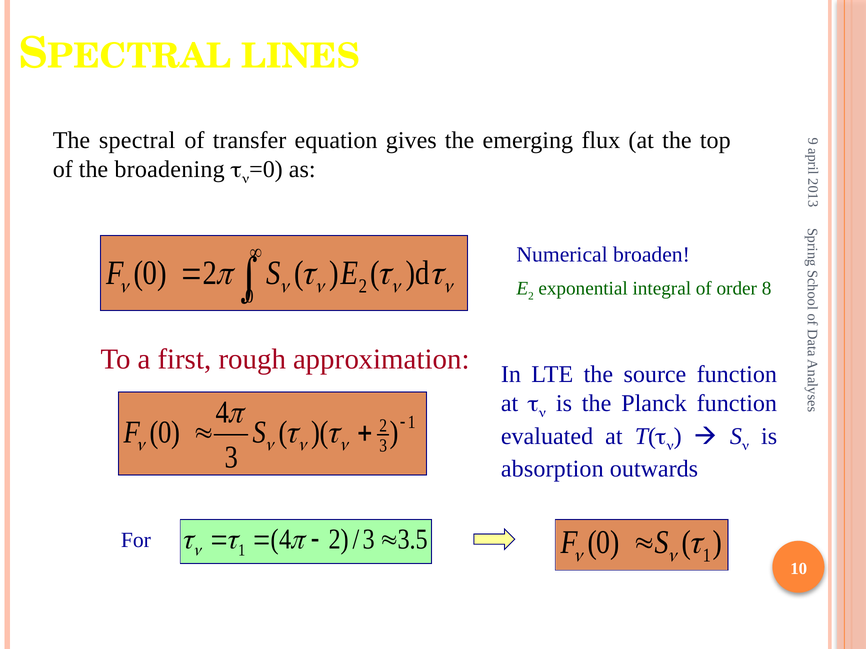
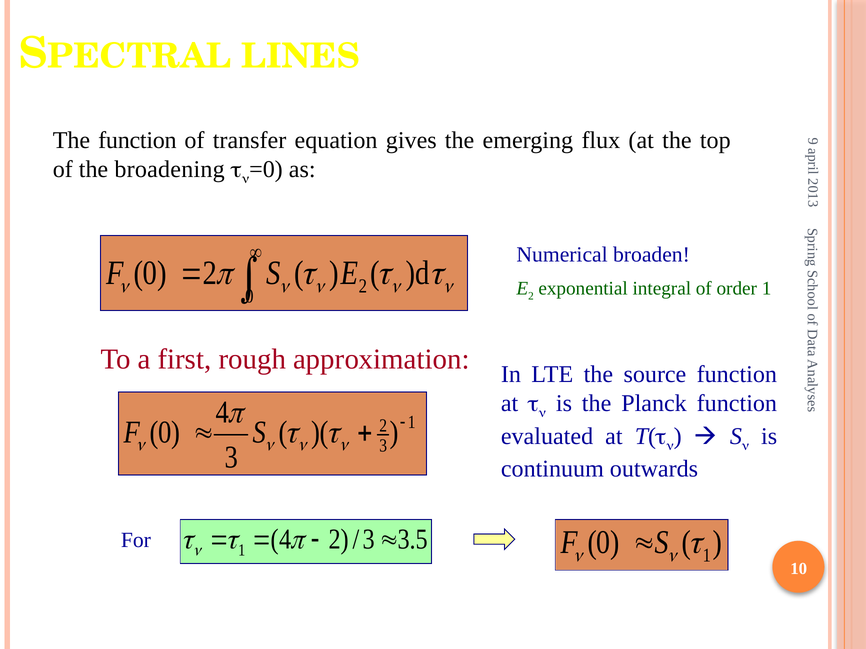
The spectral: spectral -> function
order 8: 8 -> 1
absorption: absorption -> continuum
